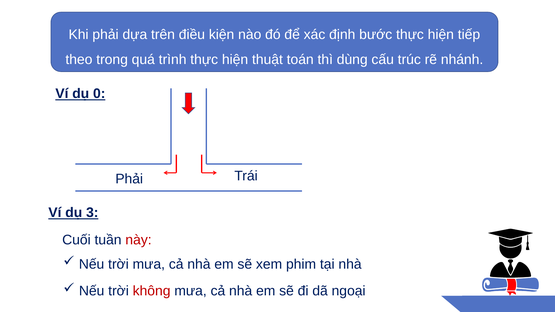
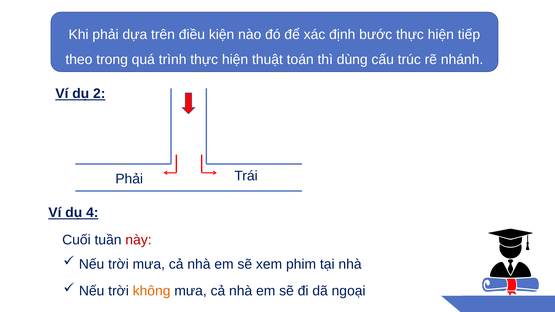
0: 0 -> 2
3: 3 -> 4
không colour: red -> orange
